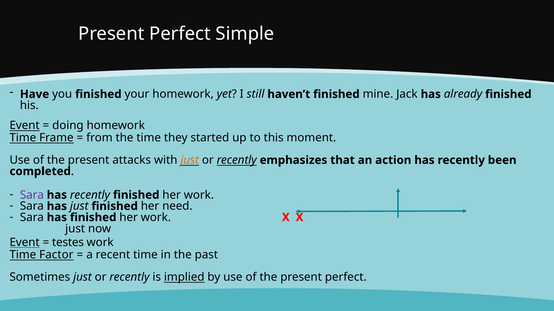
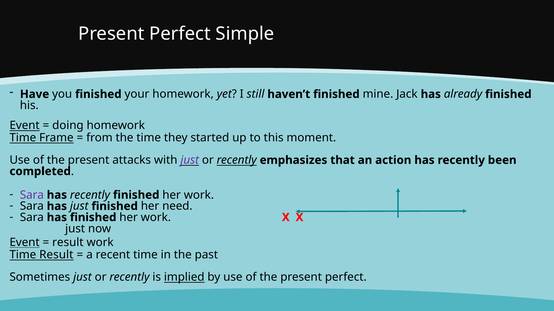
just at (190, 160) colour: orange -> purple
testes at (68, 243): testes -> result
Time Factor: Factor -> Result
